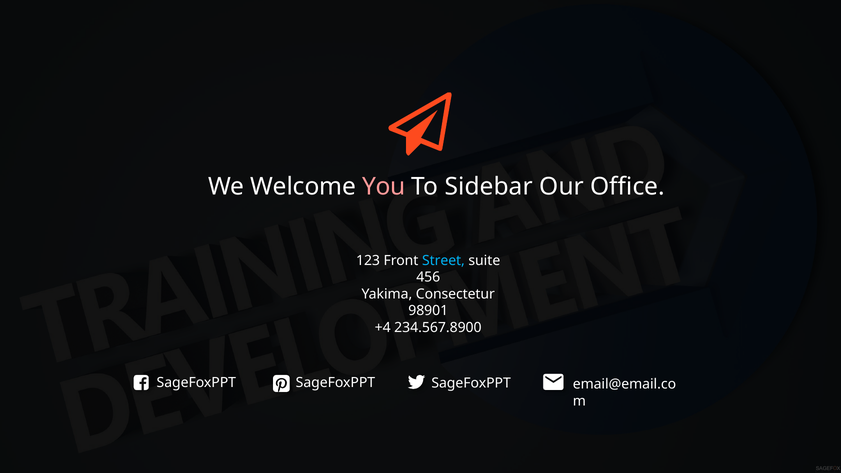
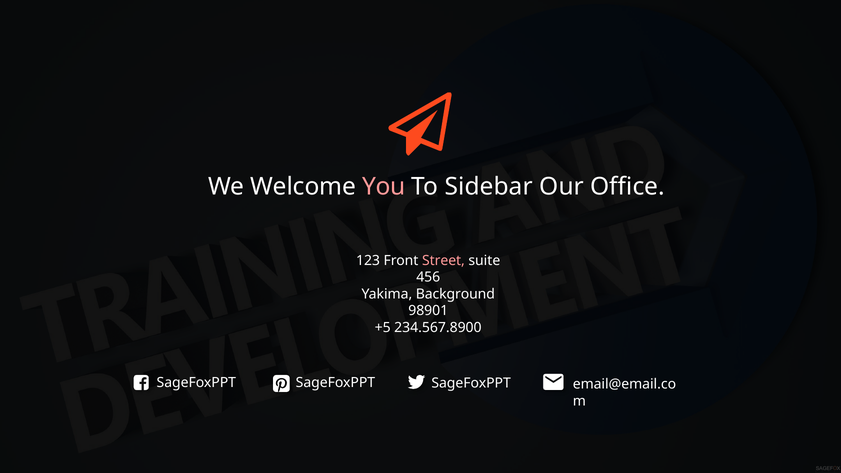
Street colour: light blue -> pink
Consectetur: Consectetur -> Background
+4: +4 -> +5
